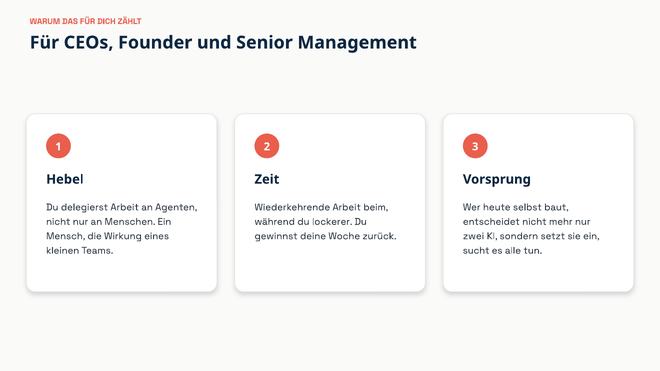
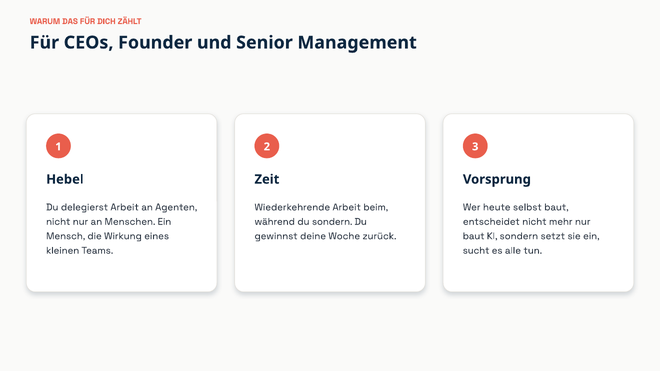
du lockerer: lockerer -> sondern
zwei at (474, 236): zwei -> baut
